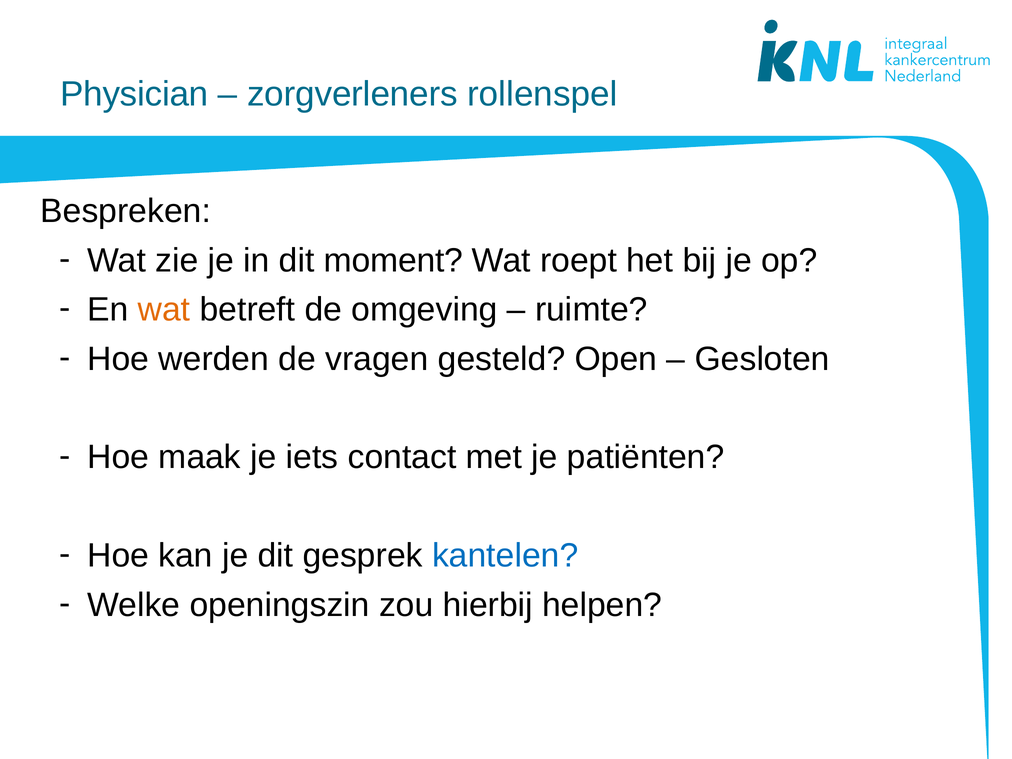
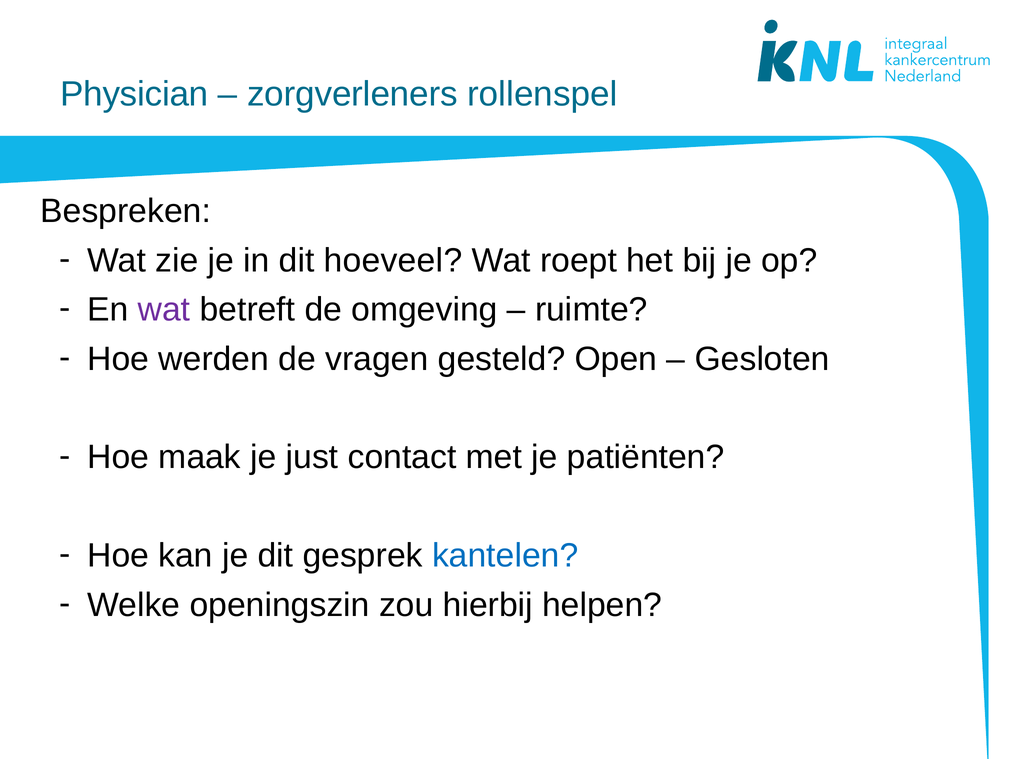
moment: moment -> hoeveel
wat at (164, 310) colour: orange -> purple
iets: iets -> just
